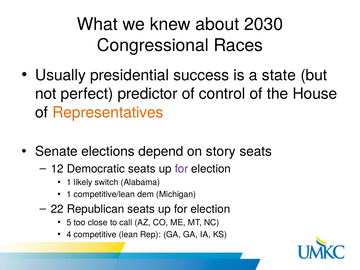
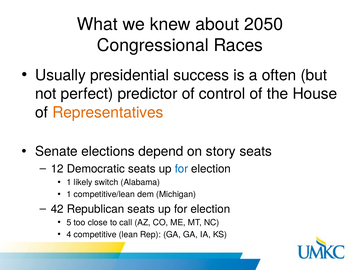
2030: 2030 -> 2050
state: state -> often
for at (181, 169) colour: purple -> blue
22: 22 -> 42
